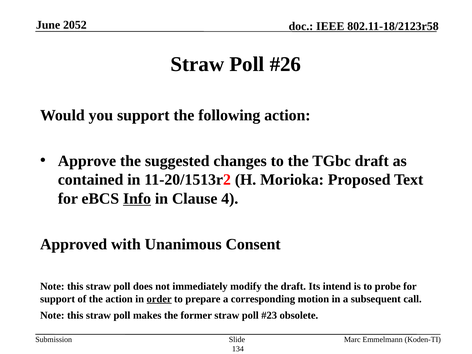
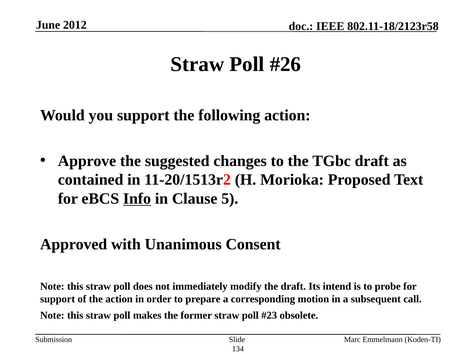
2052: 2052 -> 2012
4: 4 -> 5
order underline: present -> none
